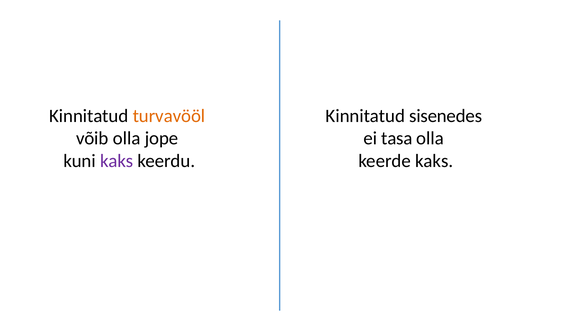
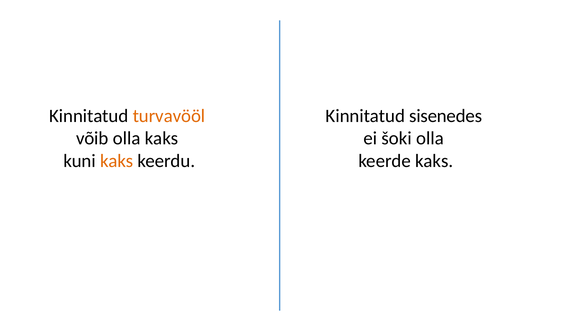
olla jope: jope -> kaks
tasa: tasa -> šoki
kaks at (117, 161) colour: purple -> orange
